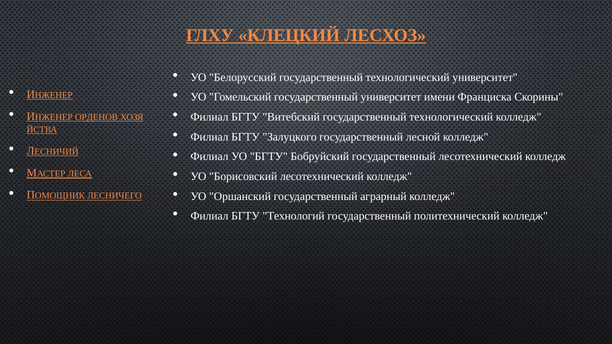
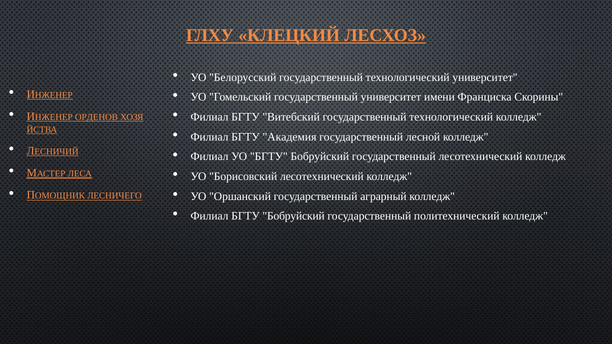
Залуцкого: Залуцкого -> Академия
Филиал БГТУ Технологий: Технологий -> Бобруйский
